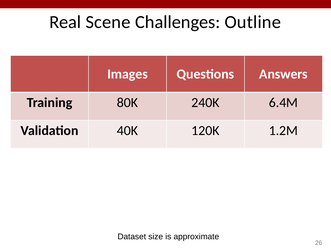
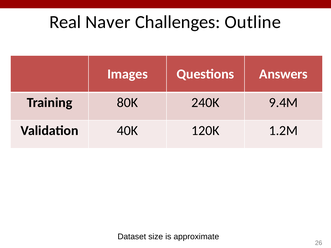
Scene: Scene -> Naver
6.4M: 6.4M -> 9.4M
